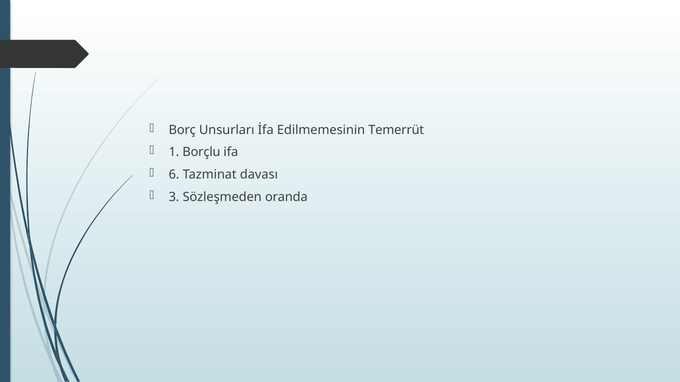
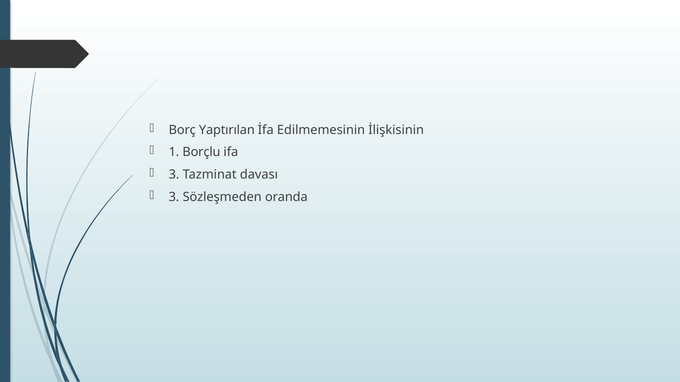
Unsurları: Unsurları -> Yaptırılan
Temerrüt: Temerrüt -> İlişkisinin
6 at (174, 175): 6 -> 3
